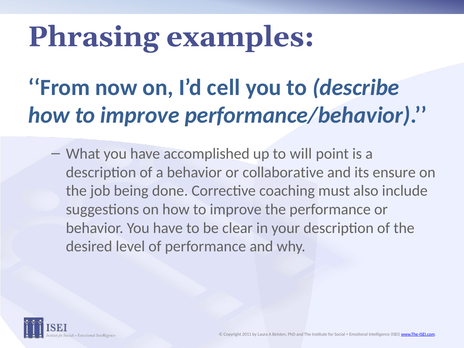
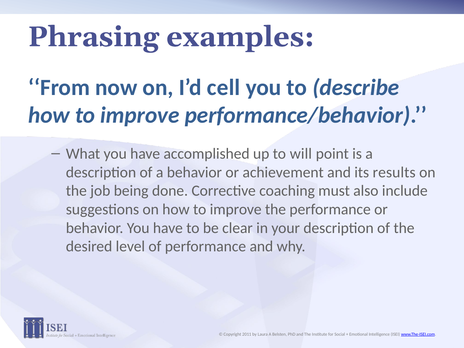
collaborative: collaborative -> achievement
ensure: ensure -> results
